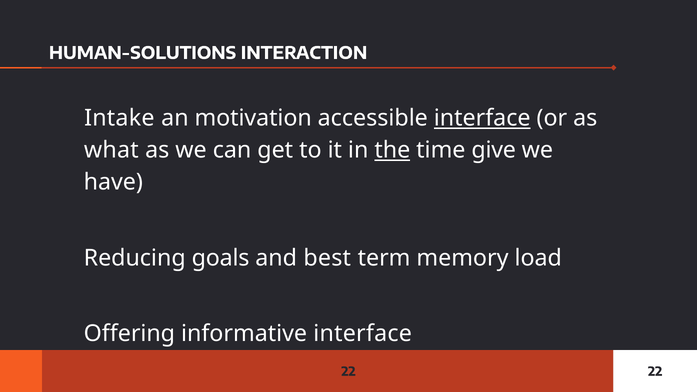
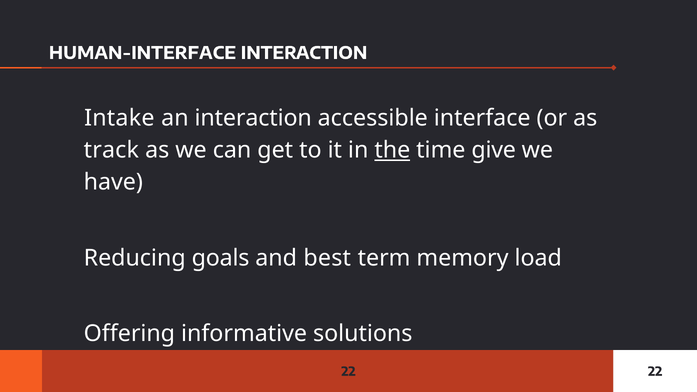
HUMAN-SOLUTIONS: HUMAN-SOLUTIONS -> HUMAN-INTERFACE
an motivation: motivation -> interaction
interface at (482, 118) underline: present -> none
what: what -> track
informative interface: interface -> solutions
